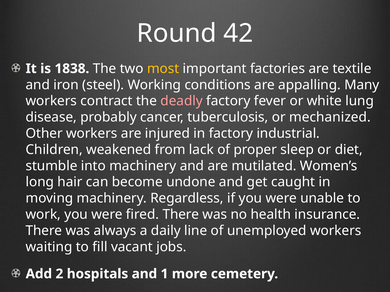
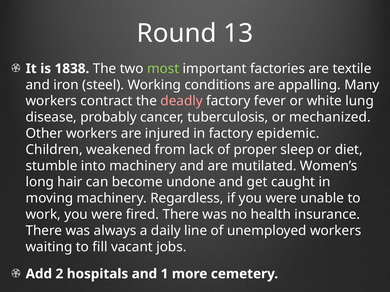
42: 42 -> 13
most colour: yellow -> light green
industrial: industrial -> epidemic
